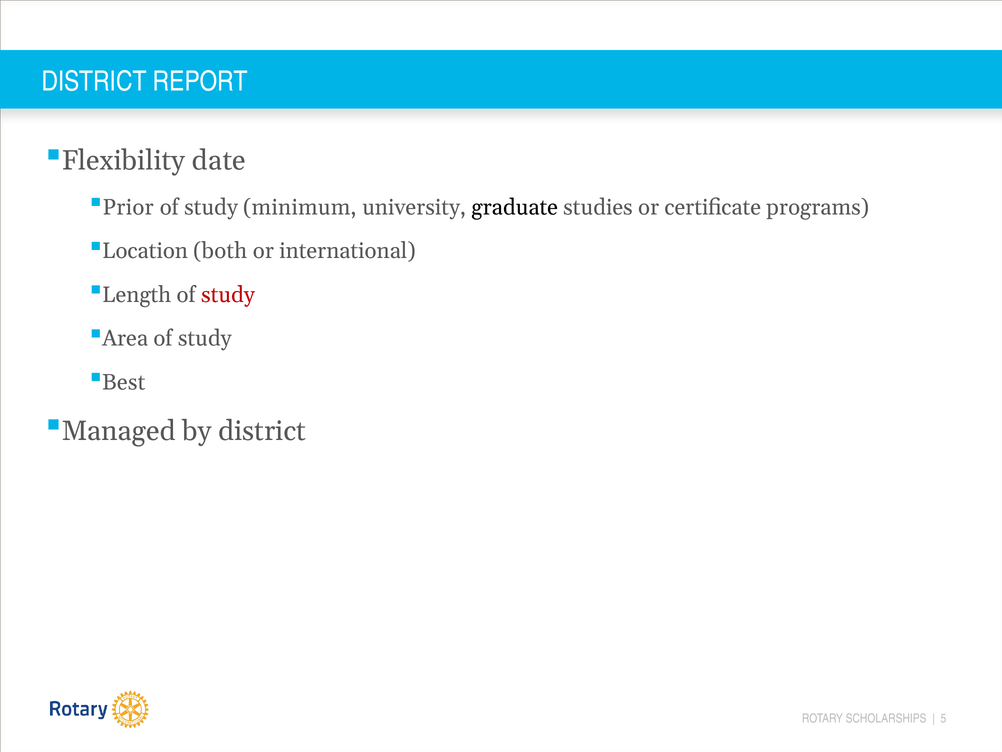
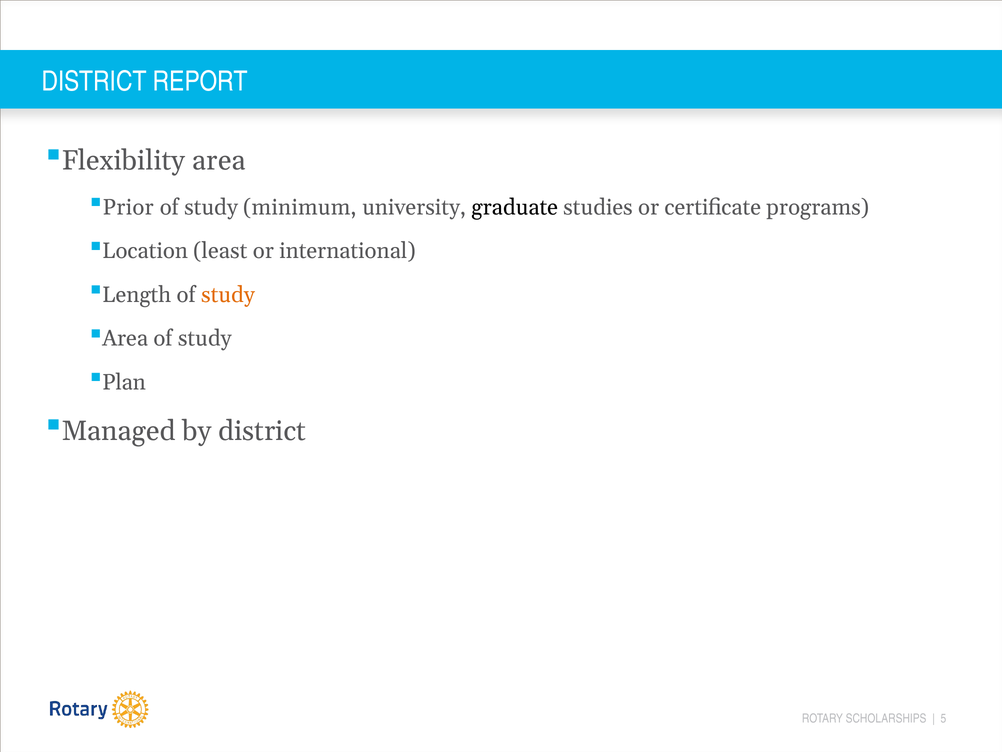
Flexibility date: date -> area
both: both -> least
study at (228, 295) colour: red -> orange
Best: Best -> Plan
